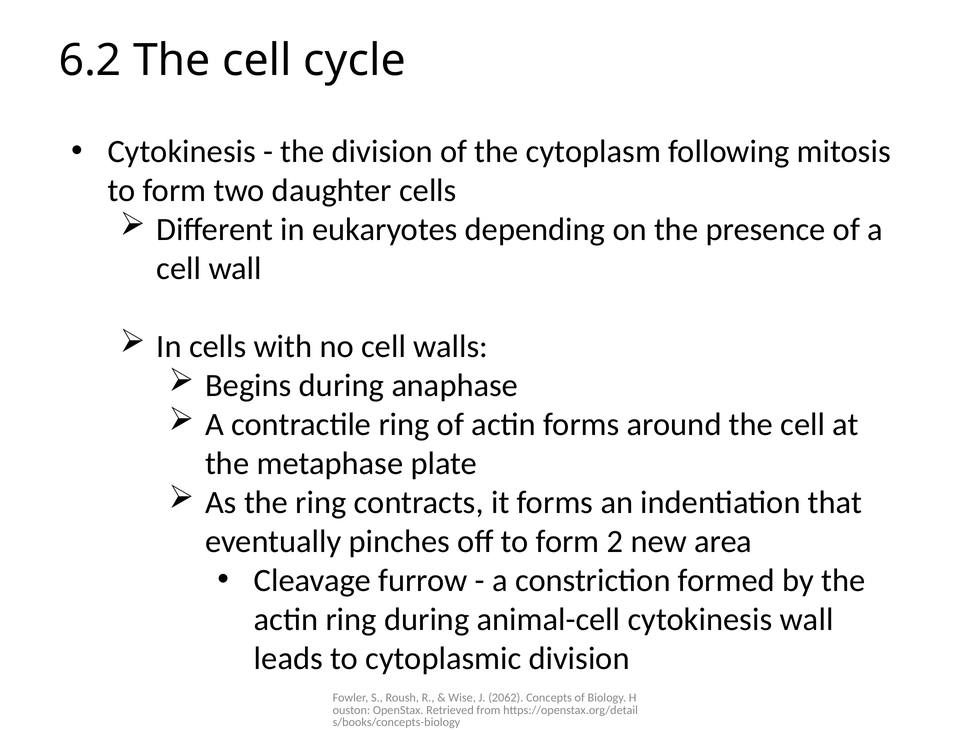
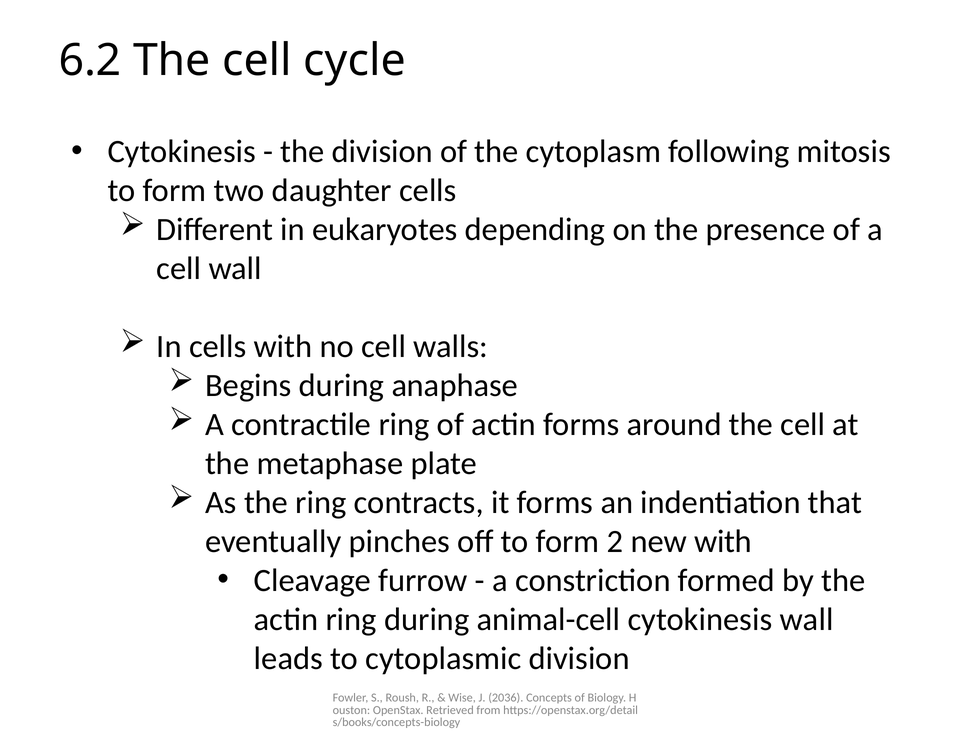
new area: area -> with
2062: 2062 -> 2036
